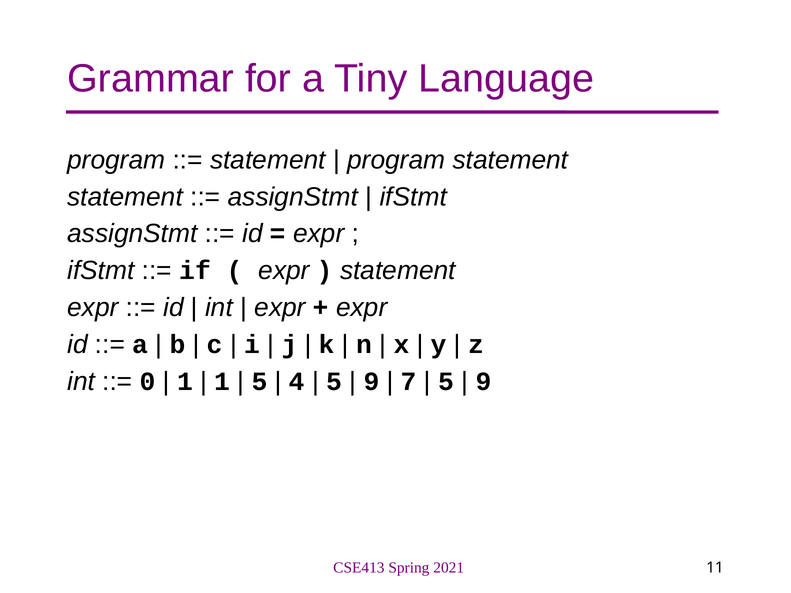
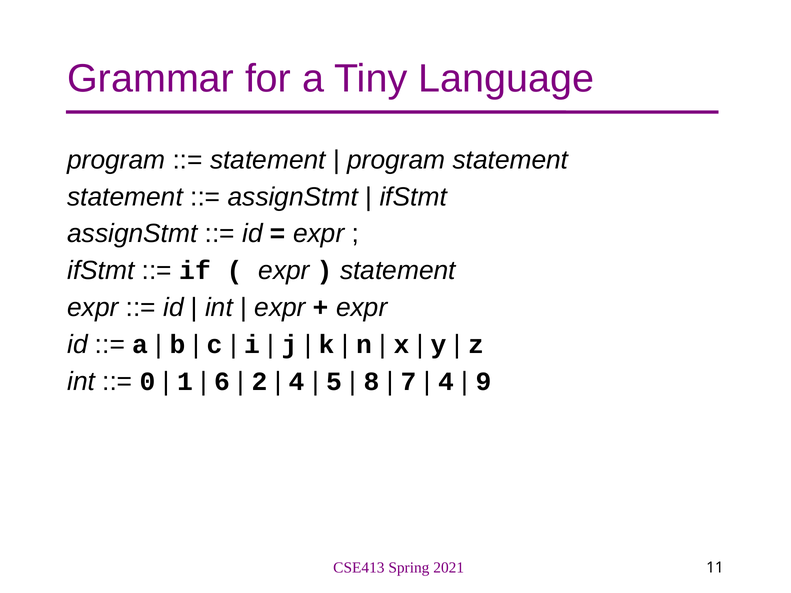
1 at (222, 381): 1 -> 6
5 at (260, 381): 5 -> 2
9 at (371, 381): 9 -> 8
5 at (446, 381): 5 -> 4
